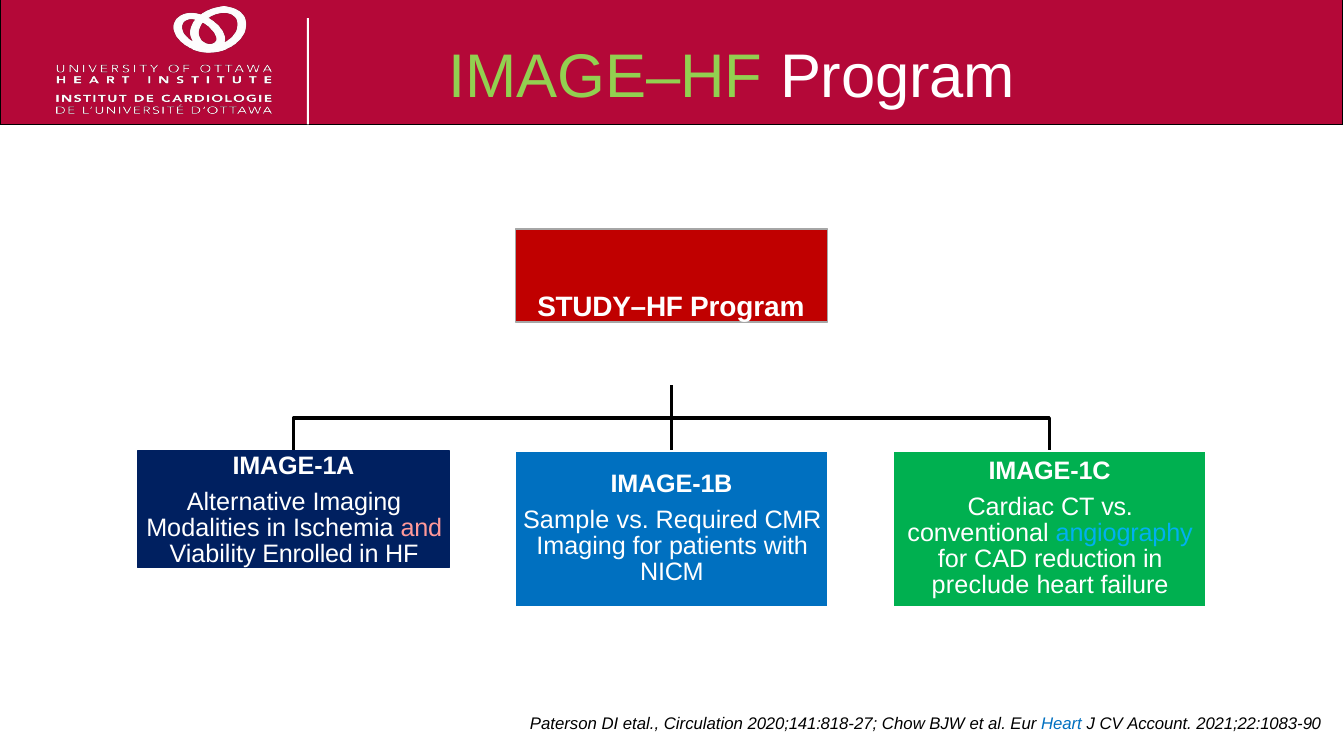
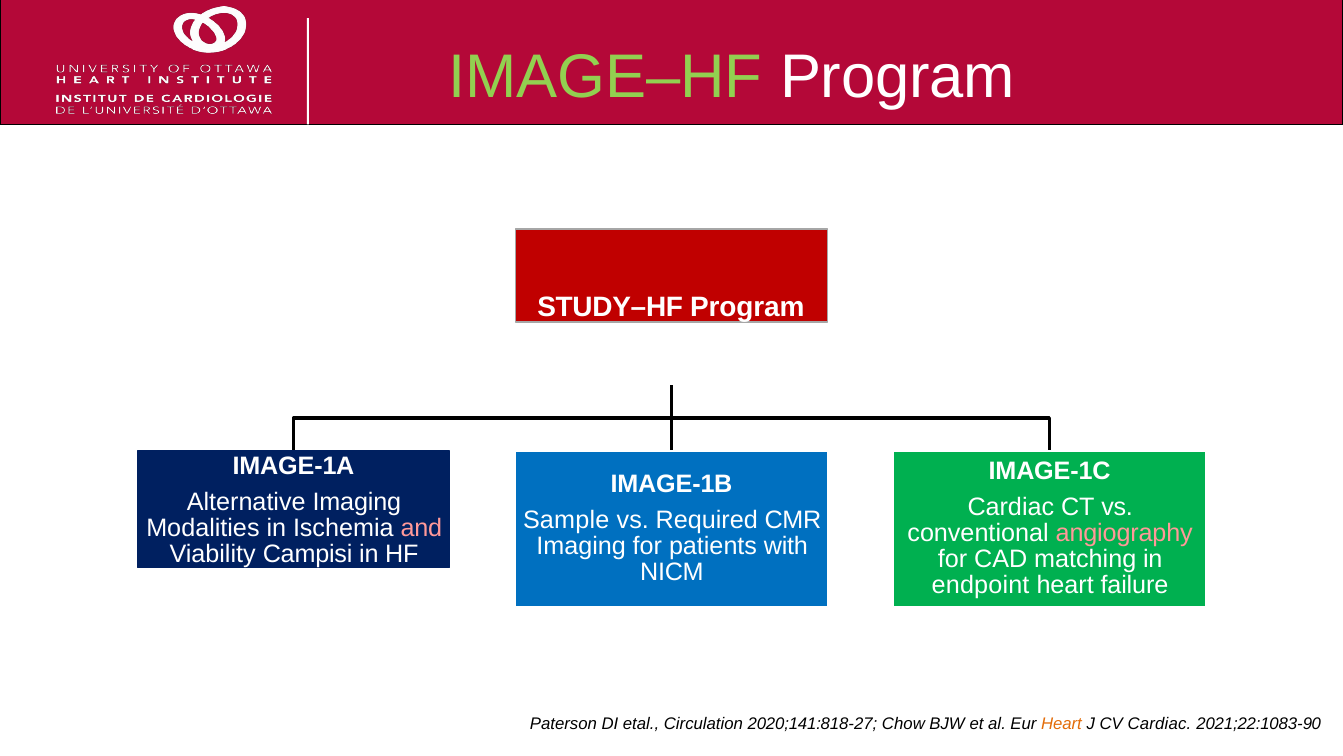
angiography colour: light blue -> pink
Enrolled: Enrolled -> Campisi
reduction: reduction -> matching
preclude: preclude -> endpoint
Heart at (1061, 723) colour: blue -> orange
CV Account: Account -> Cardiac
